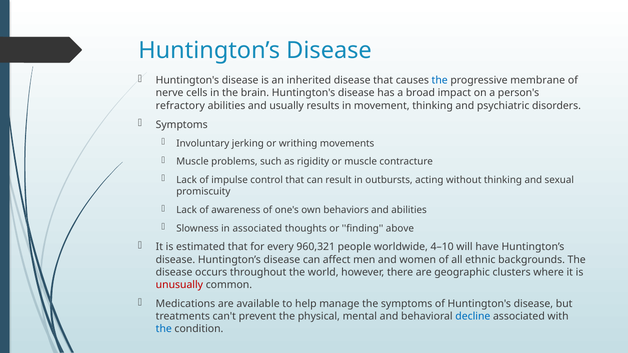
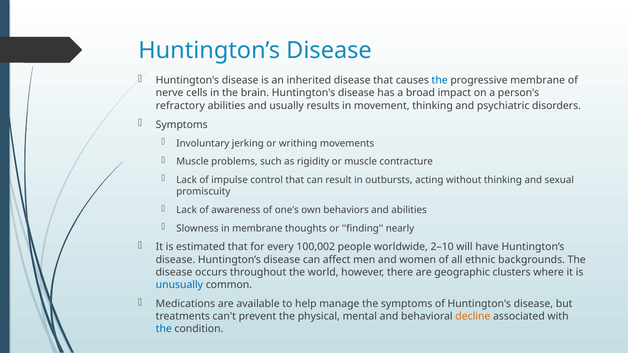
in associated: associated -> membrane
above: above -> nearly
960,321: 960,321 -> 100,002
4–10: 4–10 -> 2–10
unusually colour: red -> blue
decline colour: blue -> orange
